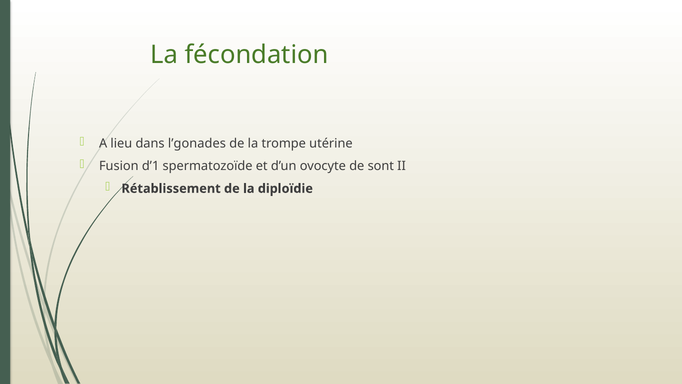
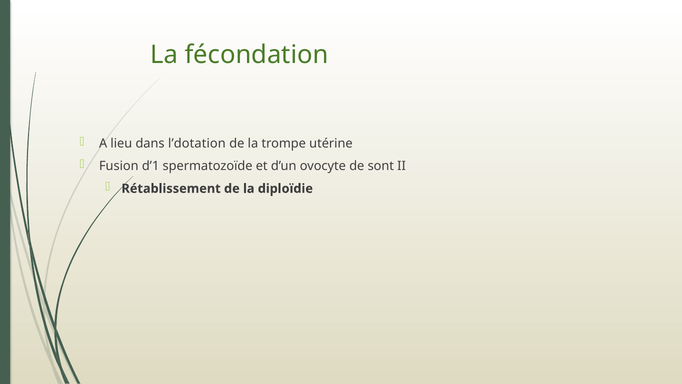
l’gonades: l’gonades -> l’dotation
